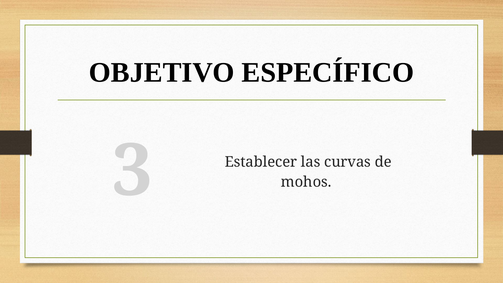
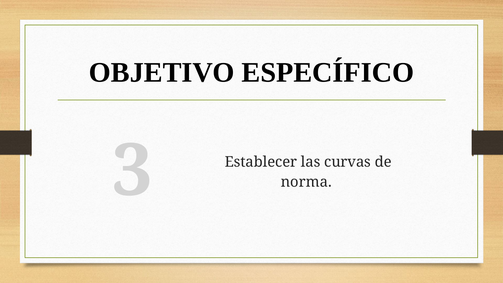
mohos: mohos -> norma
